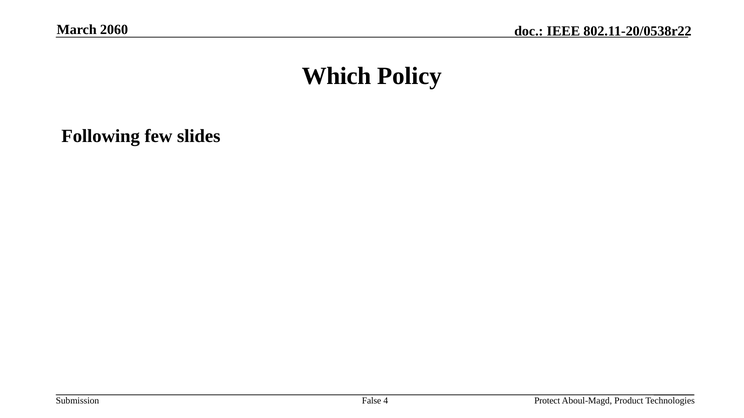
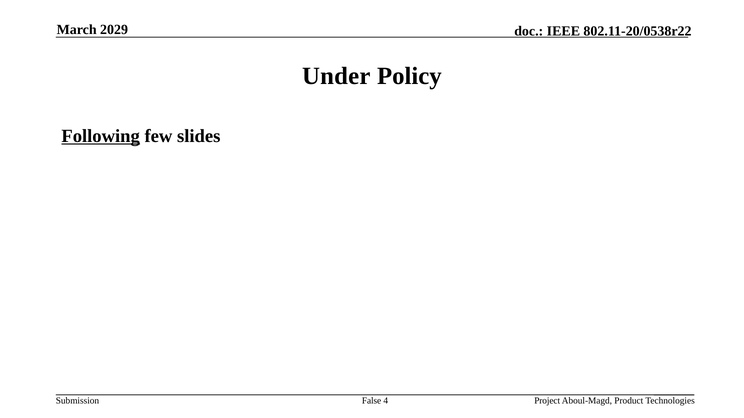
2060: 2060 -> 2029
Which: Which -> Under
Following underline: none -> present
Protect: Protect -> Project
